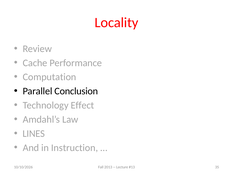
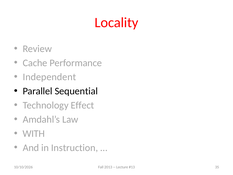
Computation: Computation -> Independent
Conclusion: Conclusion -> Sequential
LINES: LINES -> WITH
